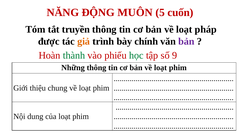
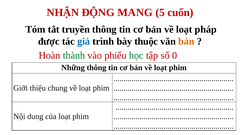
NĂNG: NĂNG -> NHẬN
MUÔN: MUÔN -> MANG
giả colour: orange -> blue
chính: chính -> thuộc
bản at (186, 41) colour: purple -> orange
9: 9 -> 0
